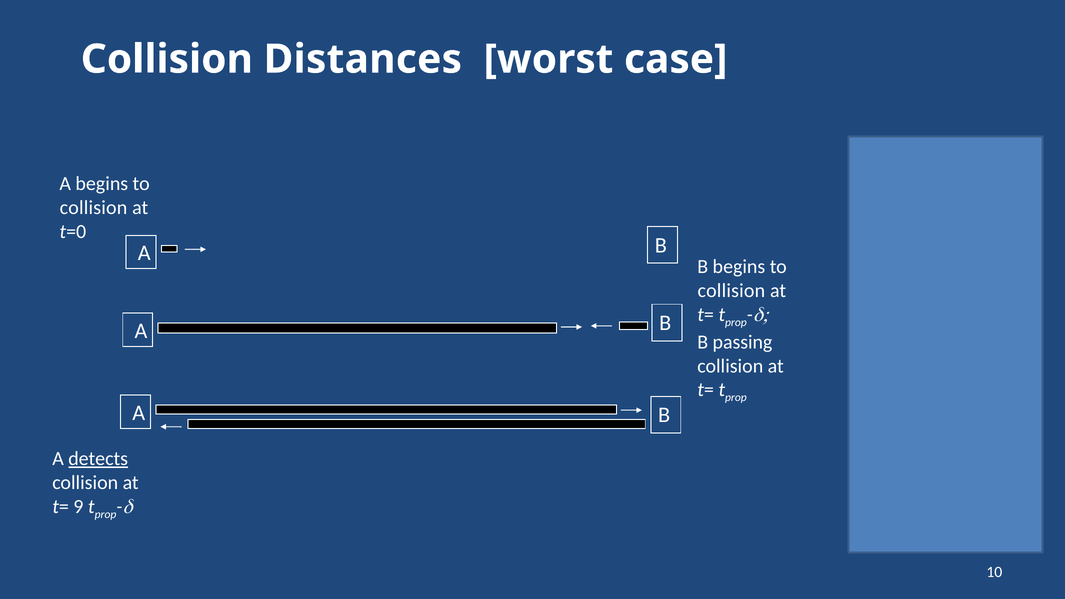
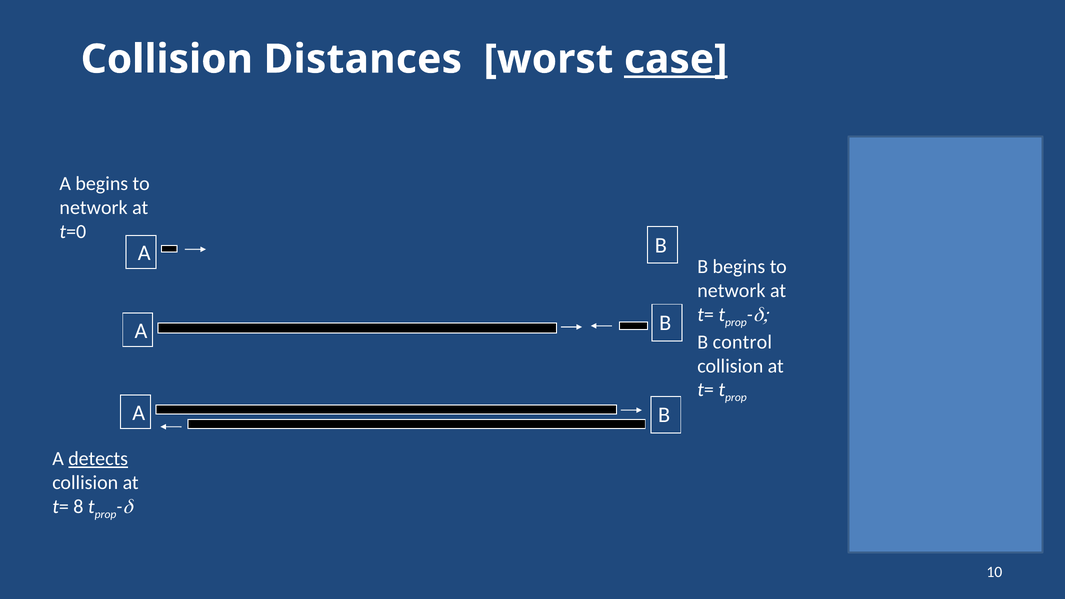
case underline: none -> present
collision at (93, 208): collision -> network
collision at (731, 291): collision -> network
passing: passing -> control
9: 9 -> 8
